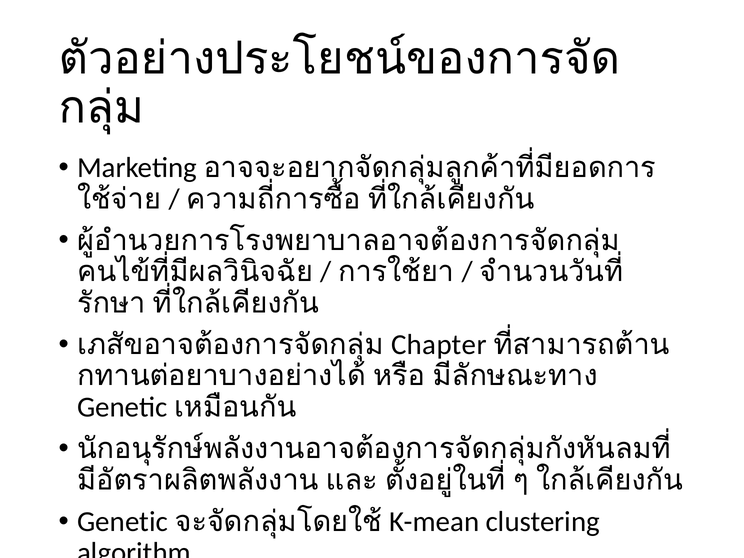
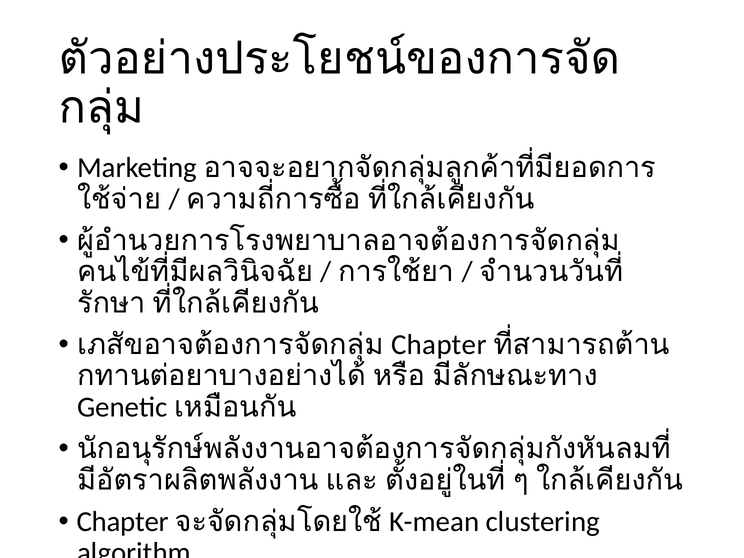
Genetic at (123, 522): Genetic -> Chapter
